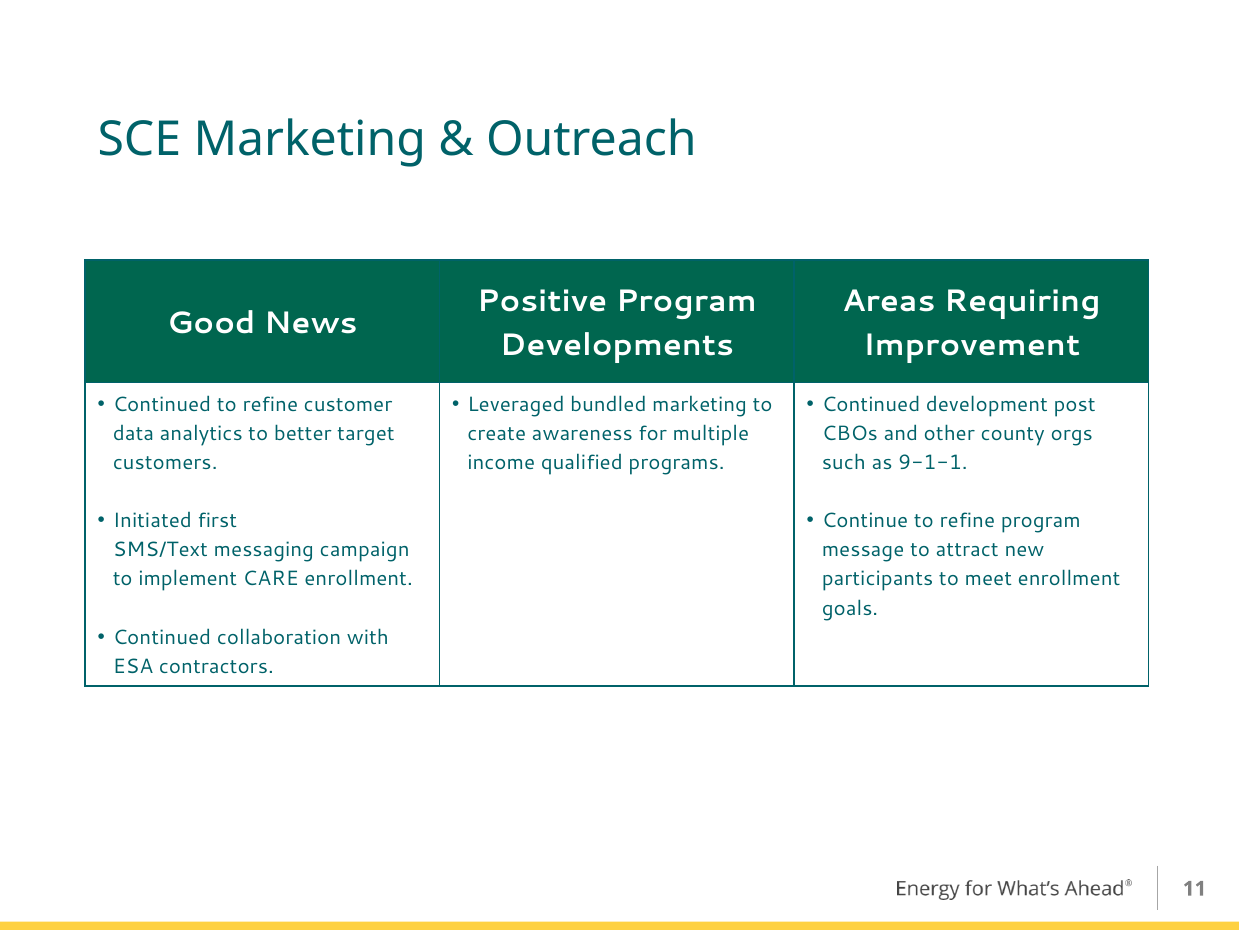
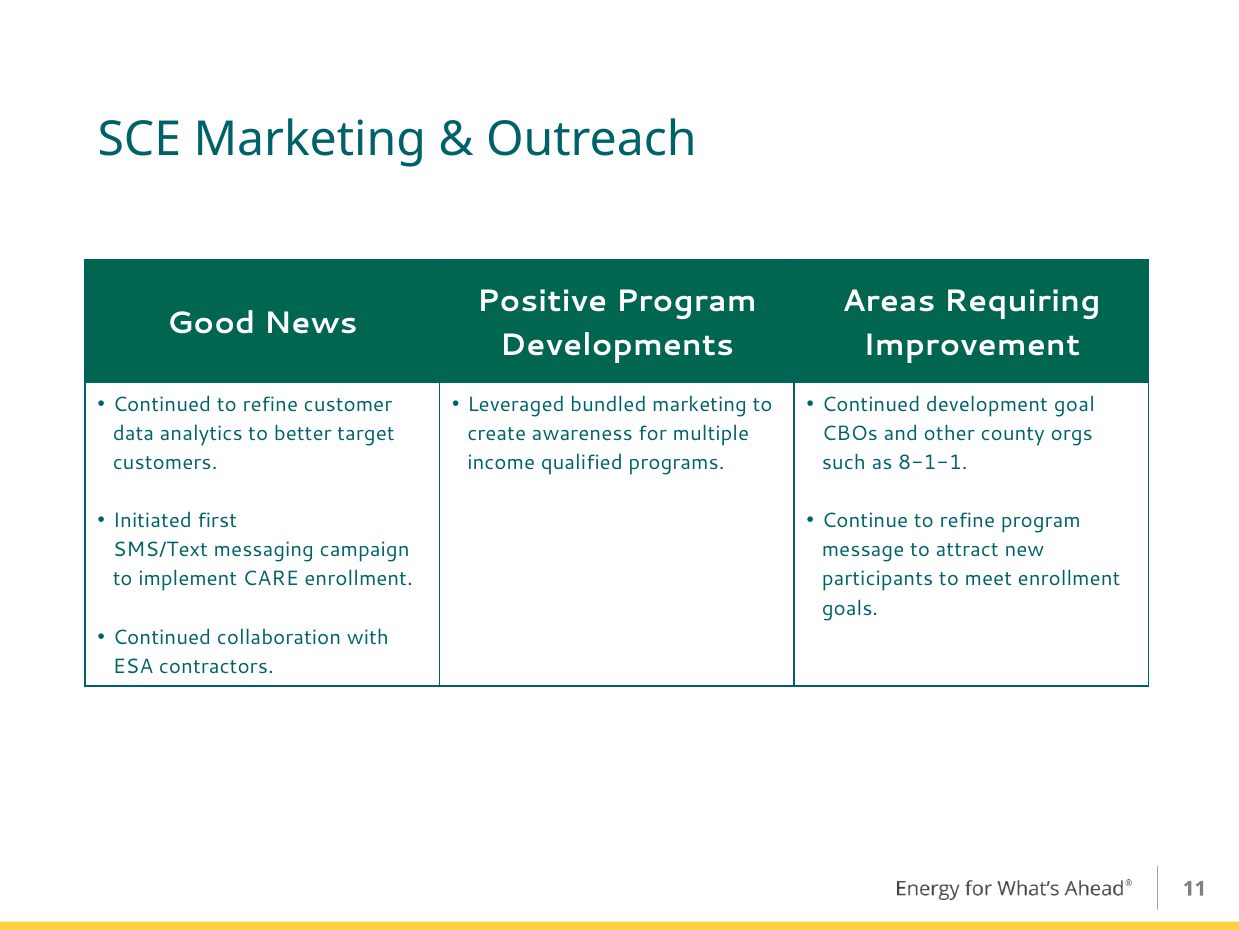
post: post -> goal
9-1-1: 9-1-1 -> 8-1-1
